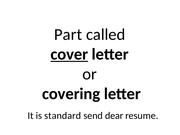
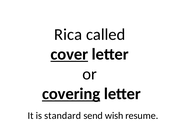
Part: Part -> Rica
covering underline: none -> present
dear: dear -> wish
